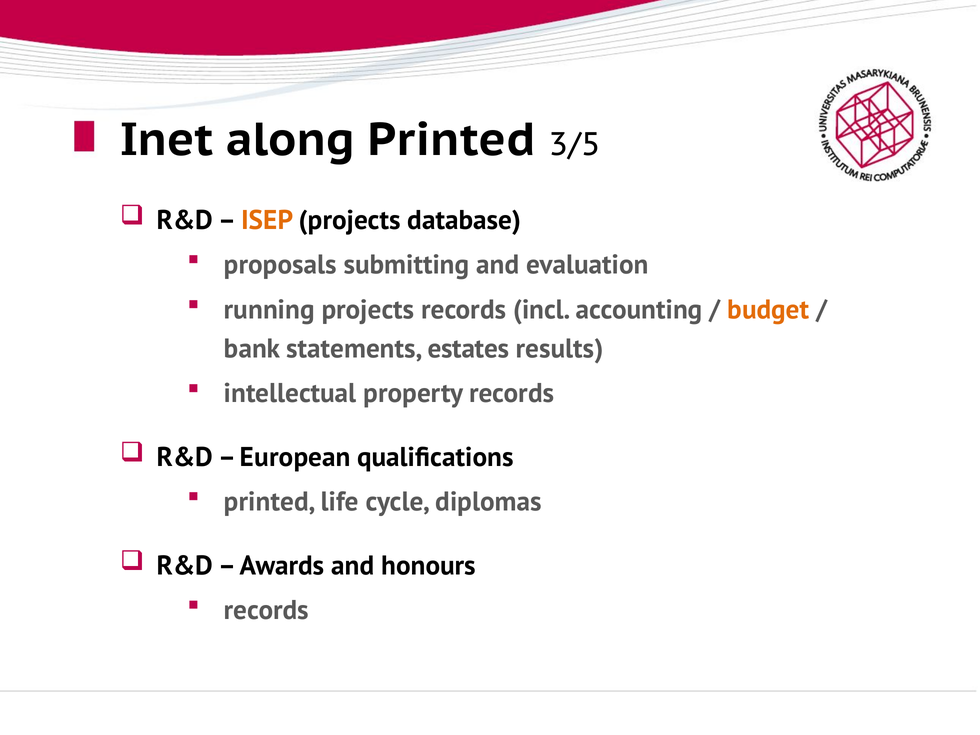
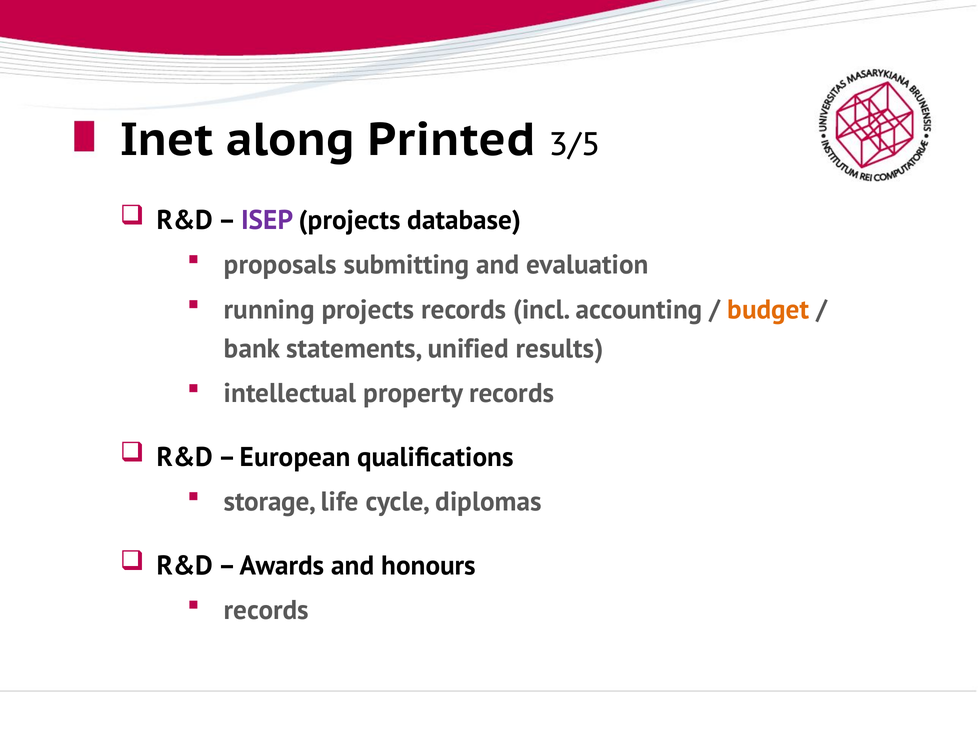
ISEP colour: orange -> purple
estates: estates -> unified
printed at (270, 502): printed -> storage
